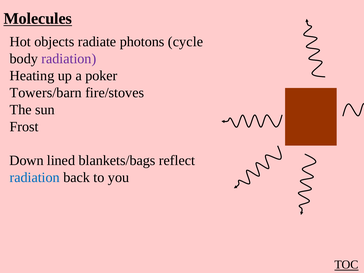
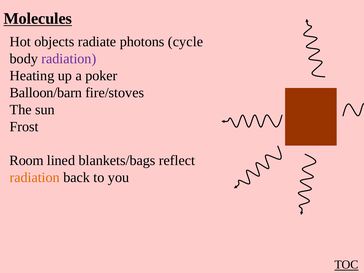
Towers/barn: Towers/barn -> Balloon/barn
Down: Down -> Room
radiation at (35, 178) colour: blue -> orange
